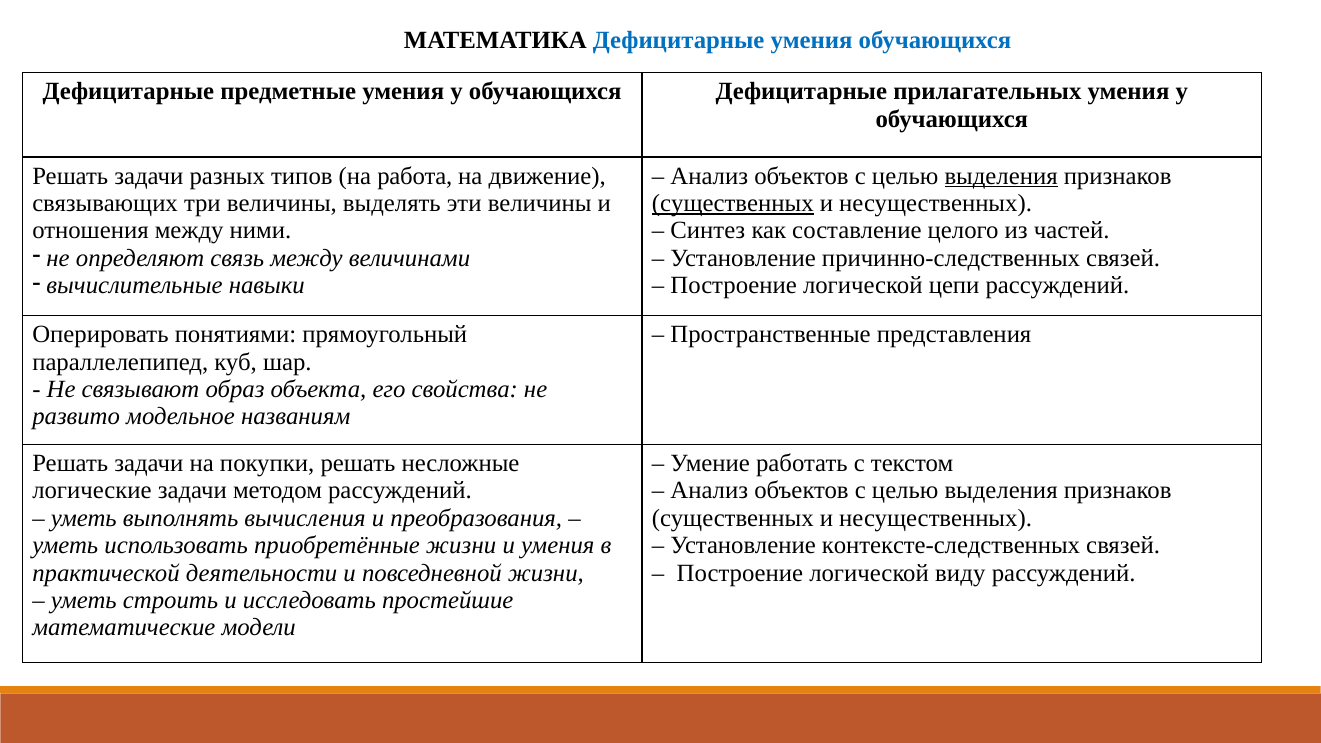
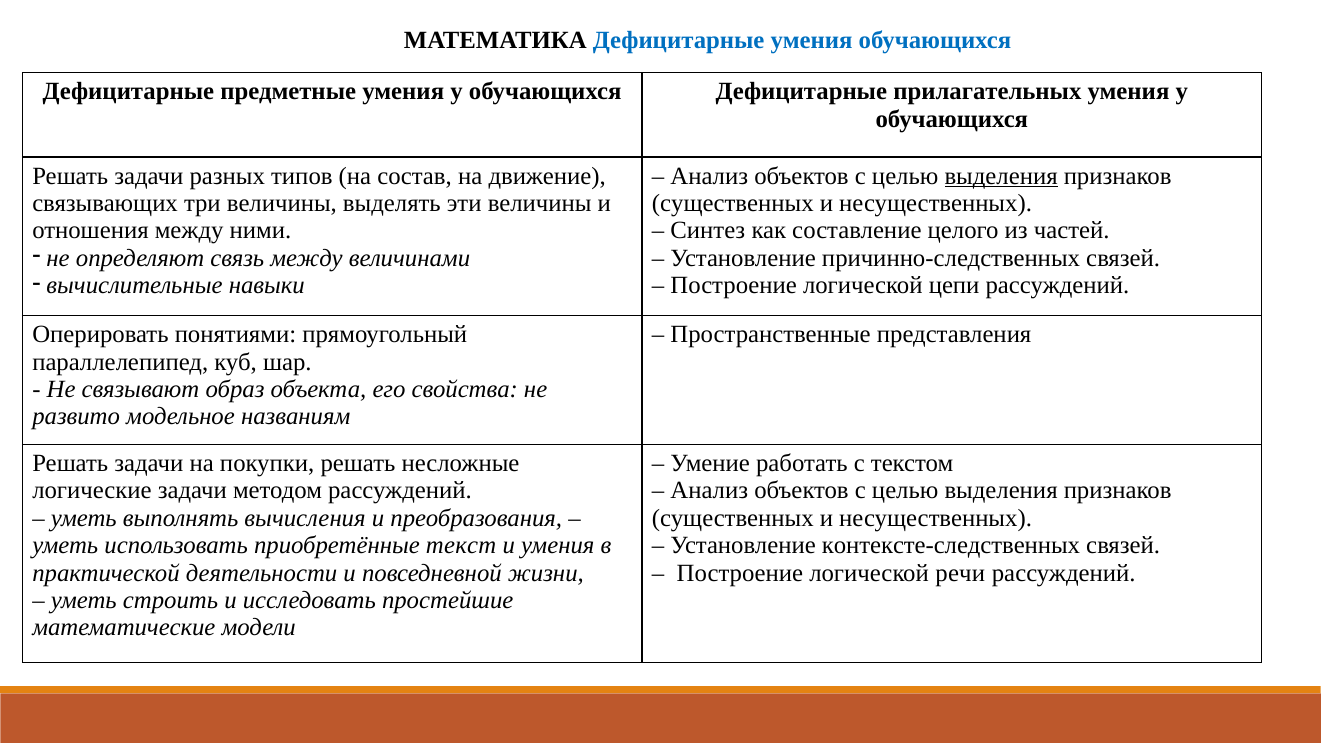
работа: работа -> состав
существенных at (733, 203) underline: present -> none
приобретённые жизни: жизни -> текст
виду: виду -> речи
